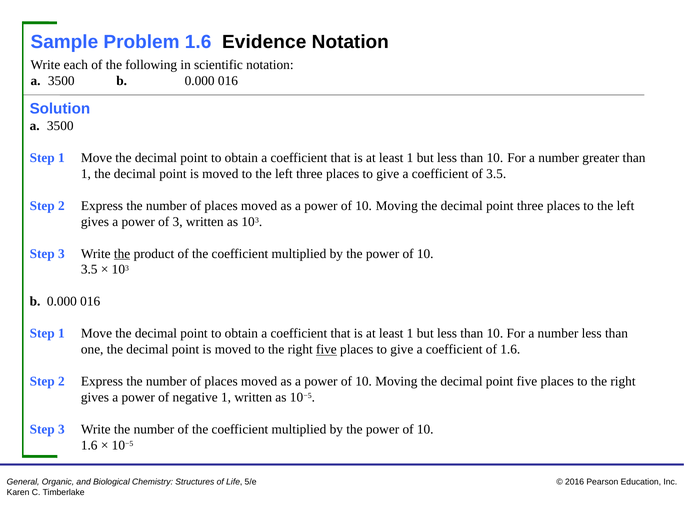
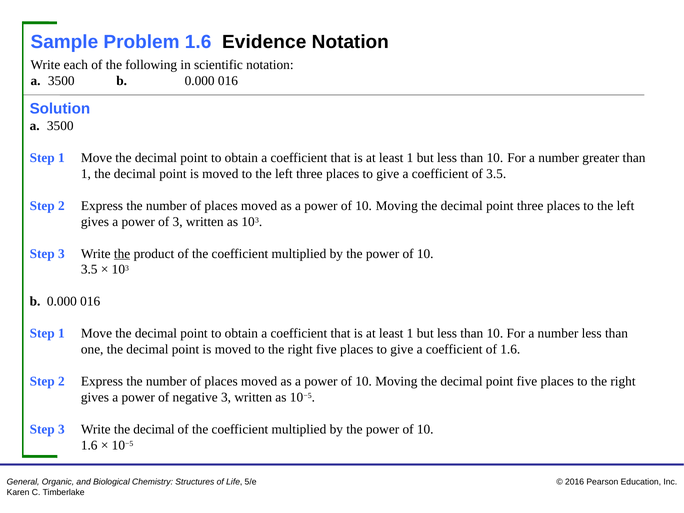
five at (326, 349) underline: present -> none
negative 1: 1 -> 3
Write the number: number -> decimal
